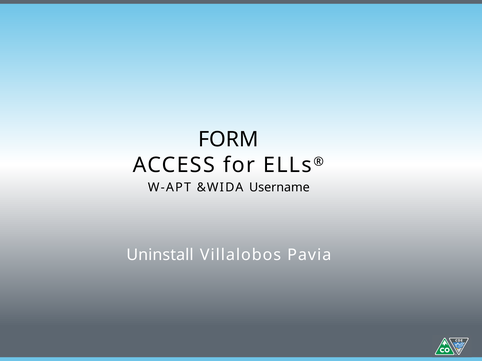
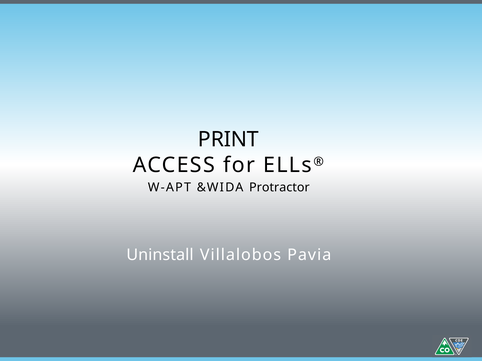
FORM: FORM -> PRINT
Username: Username -> Protractor
